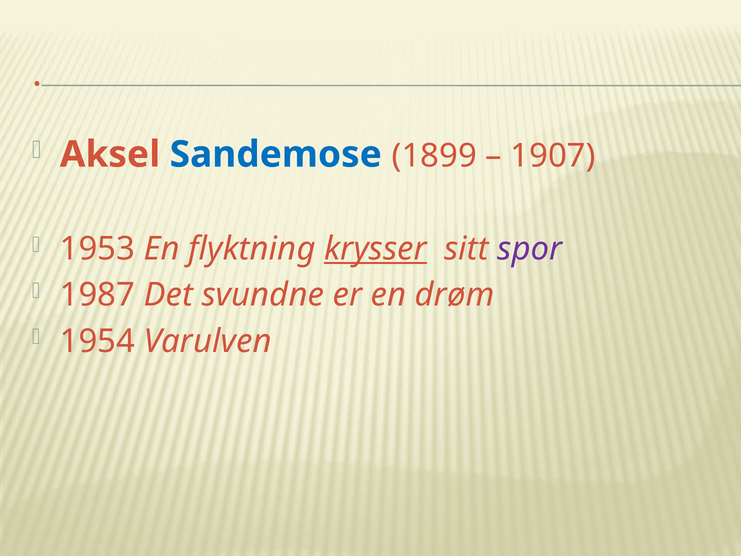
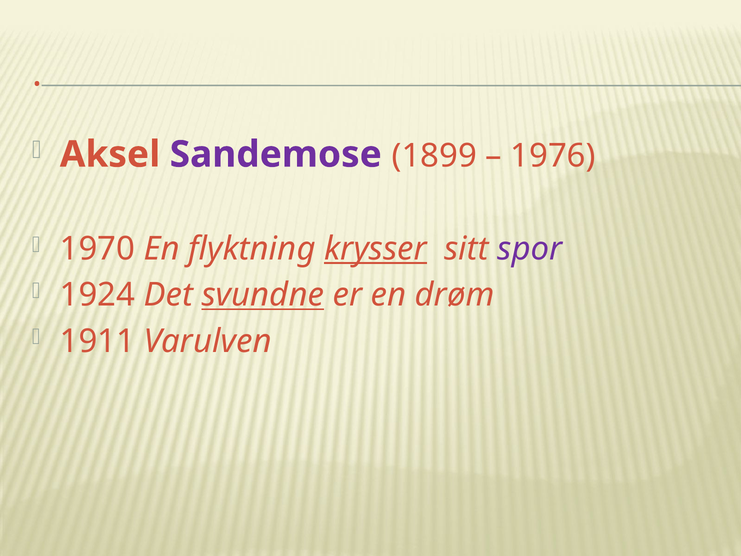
Sandemose colour: blue -> purple
1907: 1907 -> 1976
1953: 1953 -> 1970
1987: 1987 -> 1924
svundne underline: none -> present
1954: 1954 -> 1911
